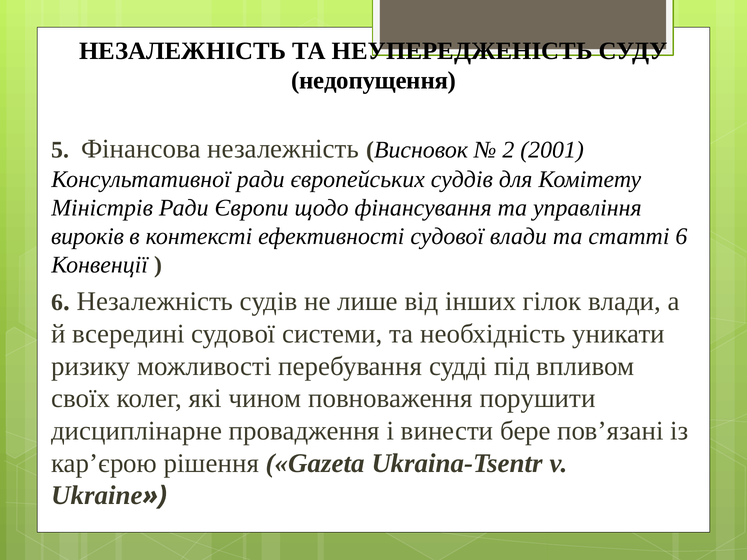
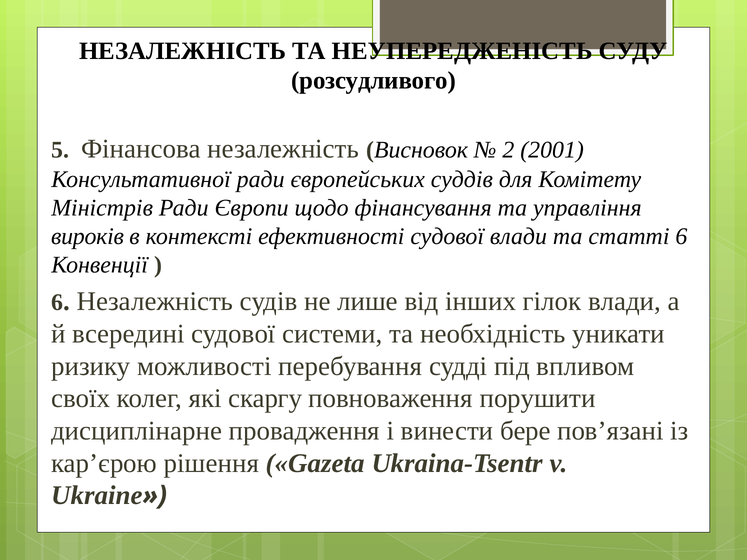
недопущення: недопущення -> розсудливого
чином: чином -> скаргу
